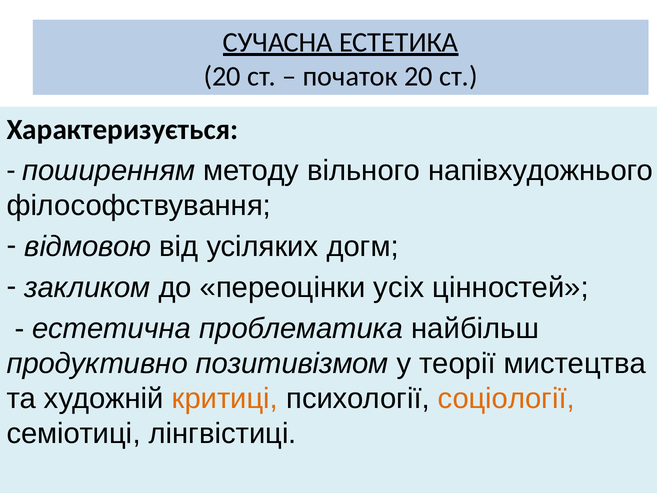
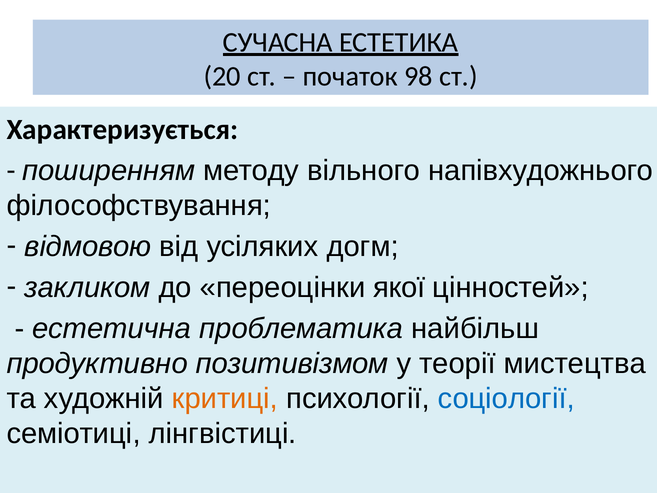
початок 20: 20 -> 98
усіх: усіх -> якої
соціології colour: orange -> blue
